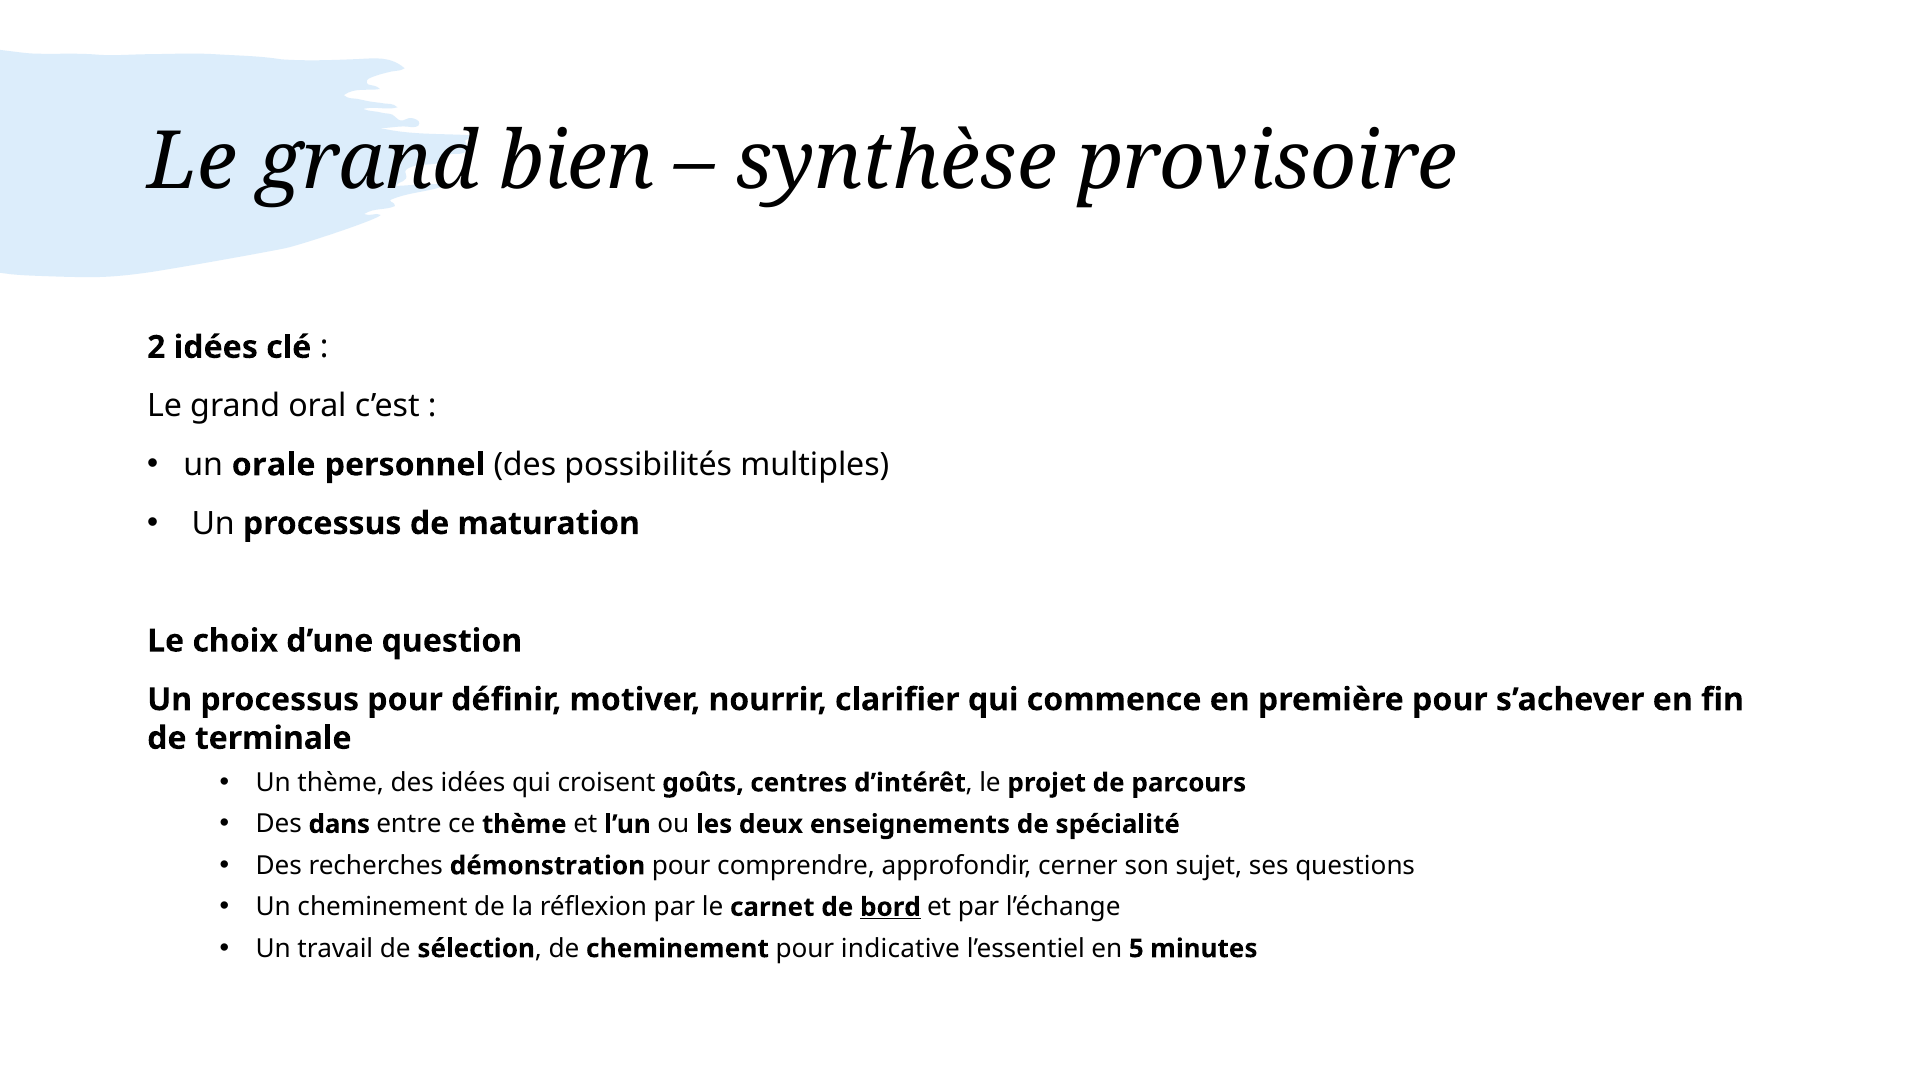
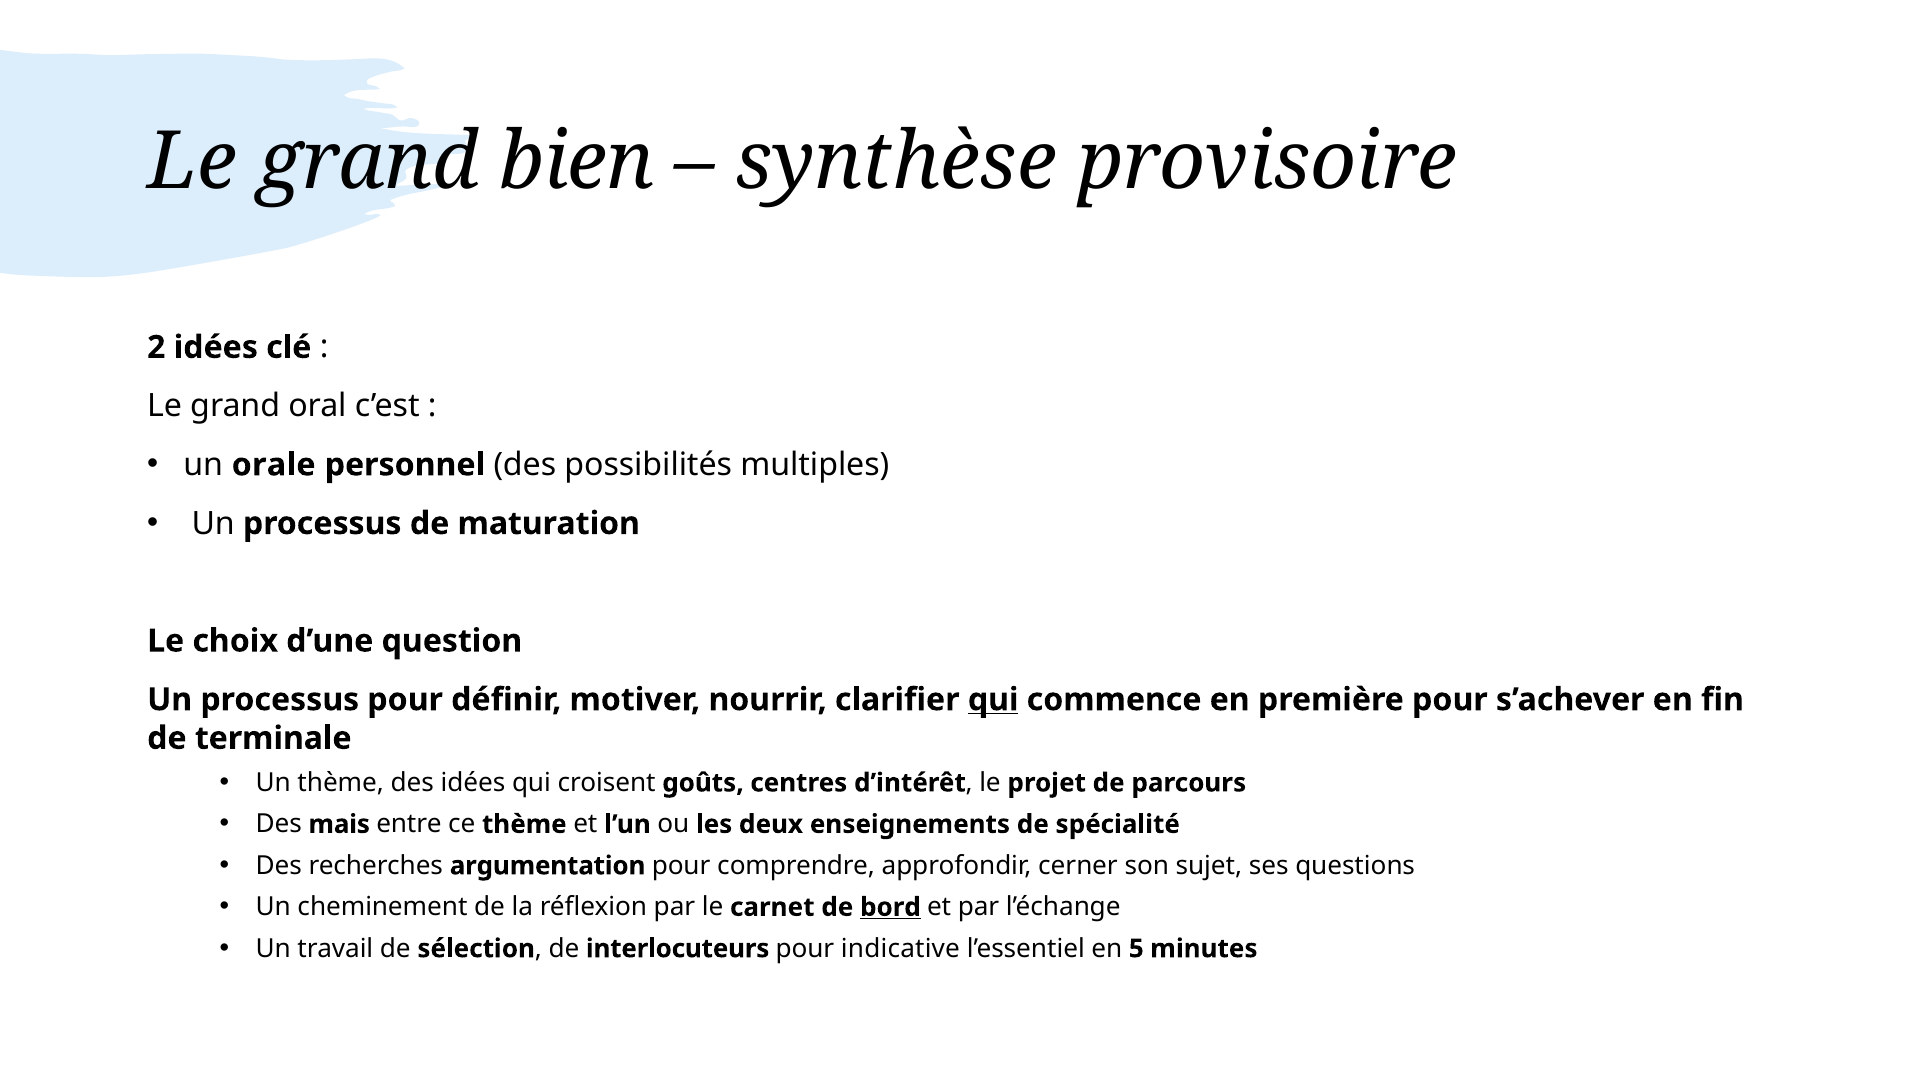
qui at (993, 699) underline: none -> present
dans: dans -> mais
démonstration: démonstration -> argumentation
de cheminement: cheminement -> interlocuteurs
